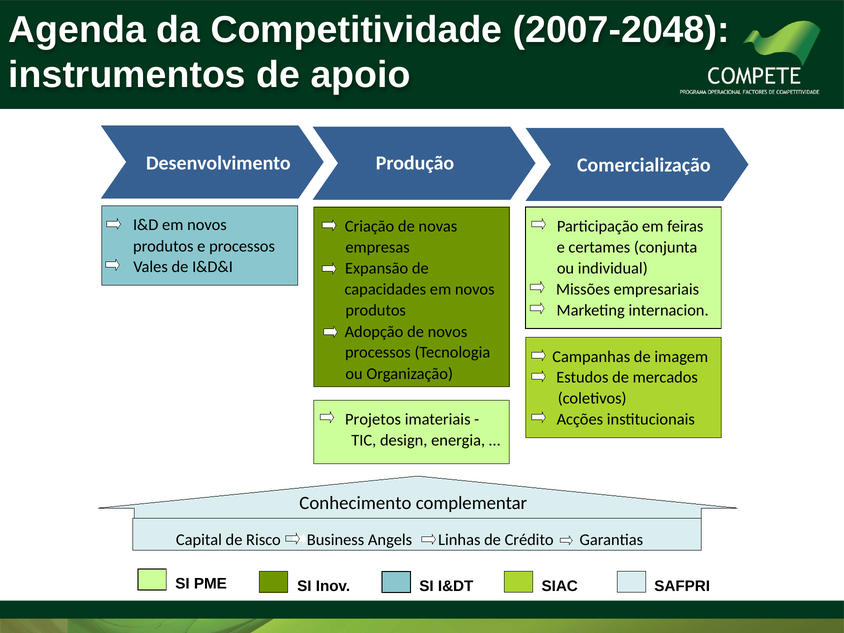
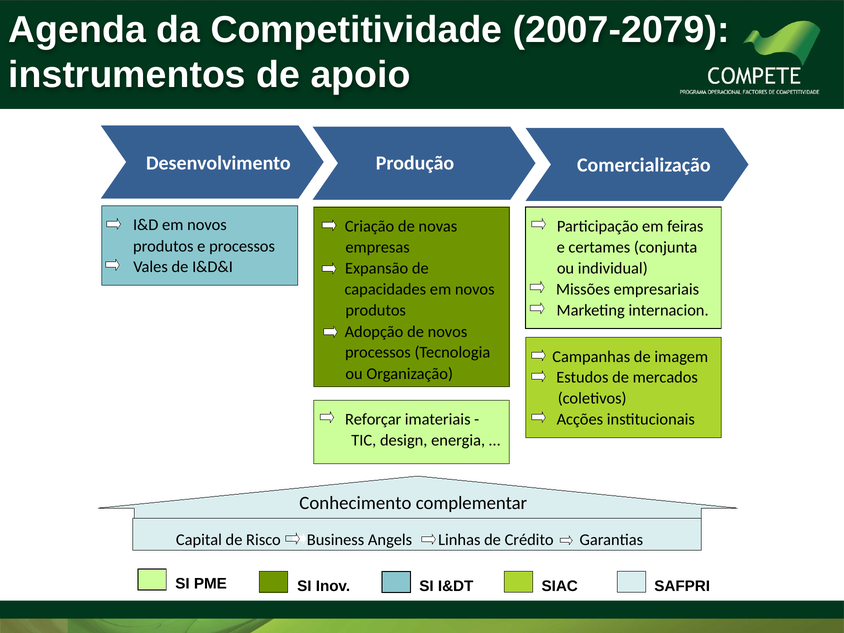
2007-2048: 2007-2048 -> 2007-2079
Projetos: Projetos -> Reforçar
